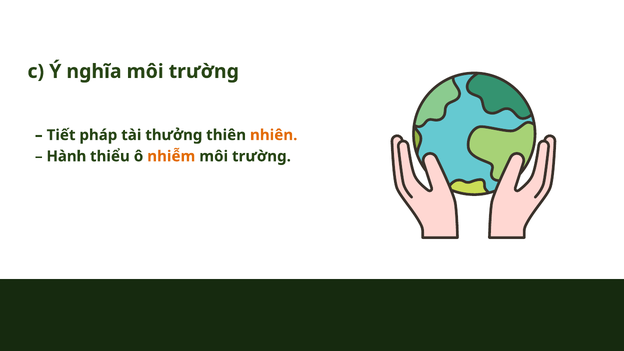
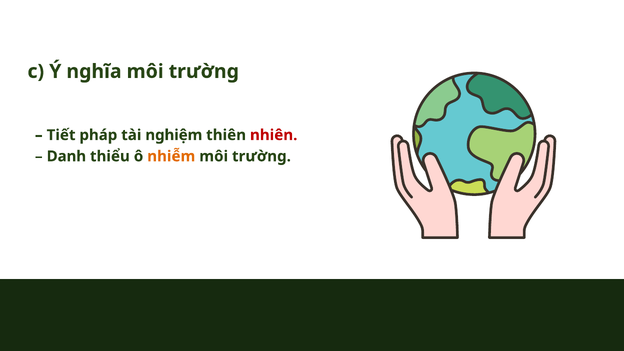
thưởng: thưởng -> nghiệm
nhiên colour: orange -> red
Hành: Hành -> Danh
